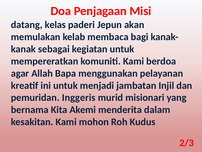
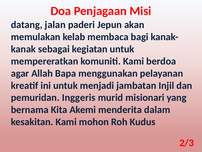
kelas: kelas -> jalan
